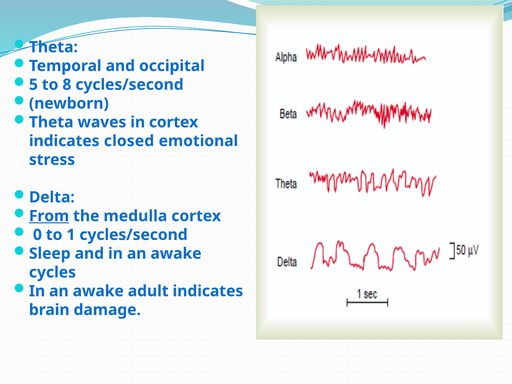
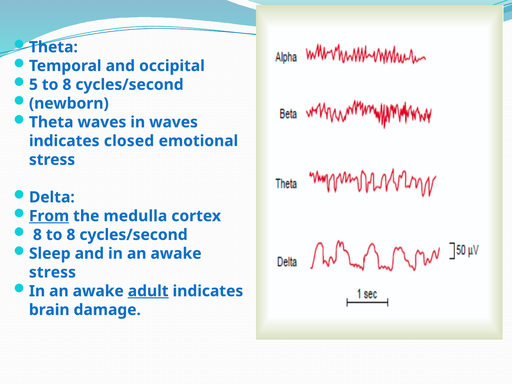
in cortex: cortex -> waves
0 at (37, 235): 0 -> 8
1 at (71, 235): 1 -> 8
cycles at (52, 272): cycles -> stress
adult underline: none -> present
